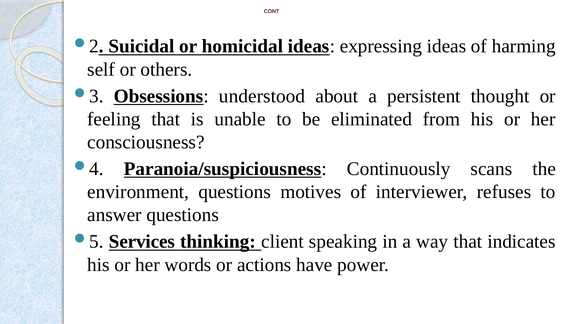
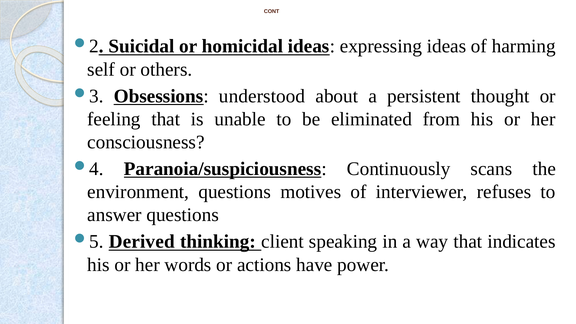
Services: Services -> Derived
